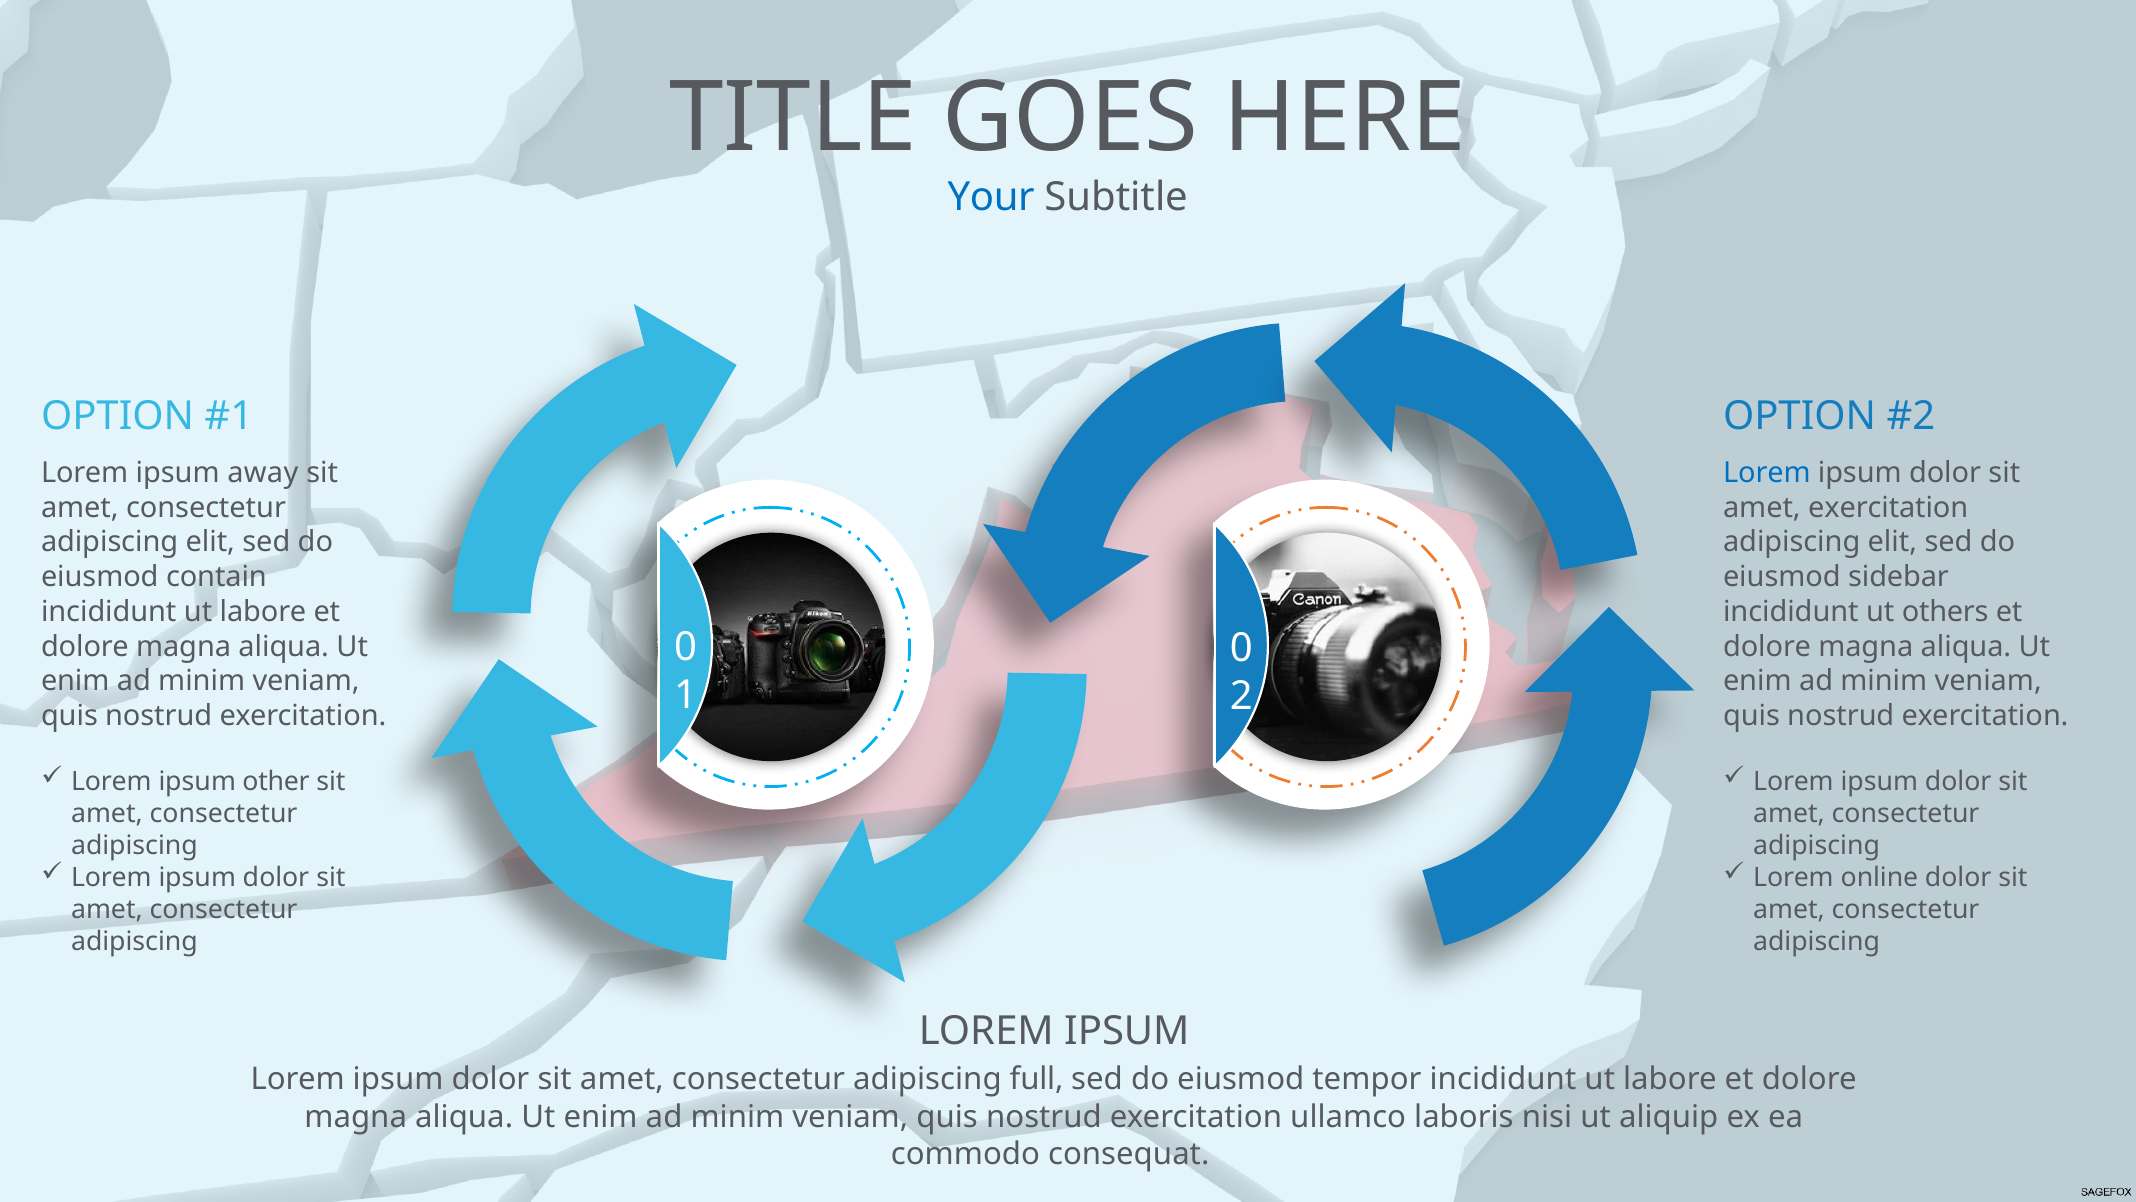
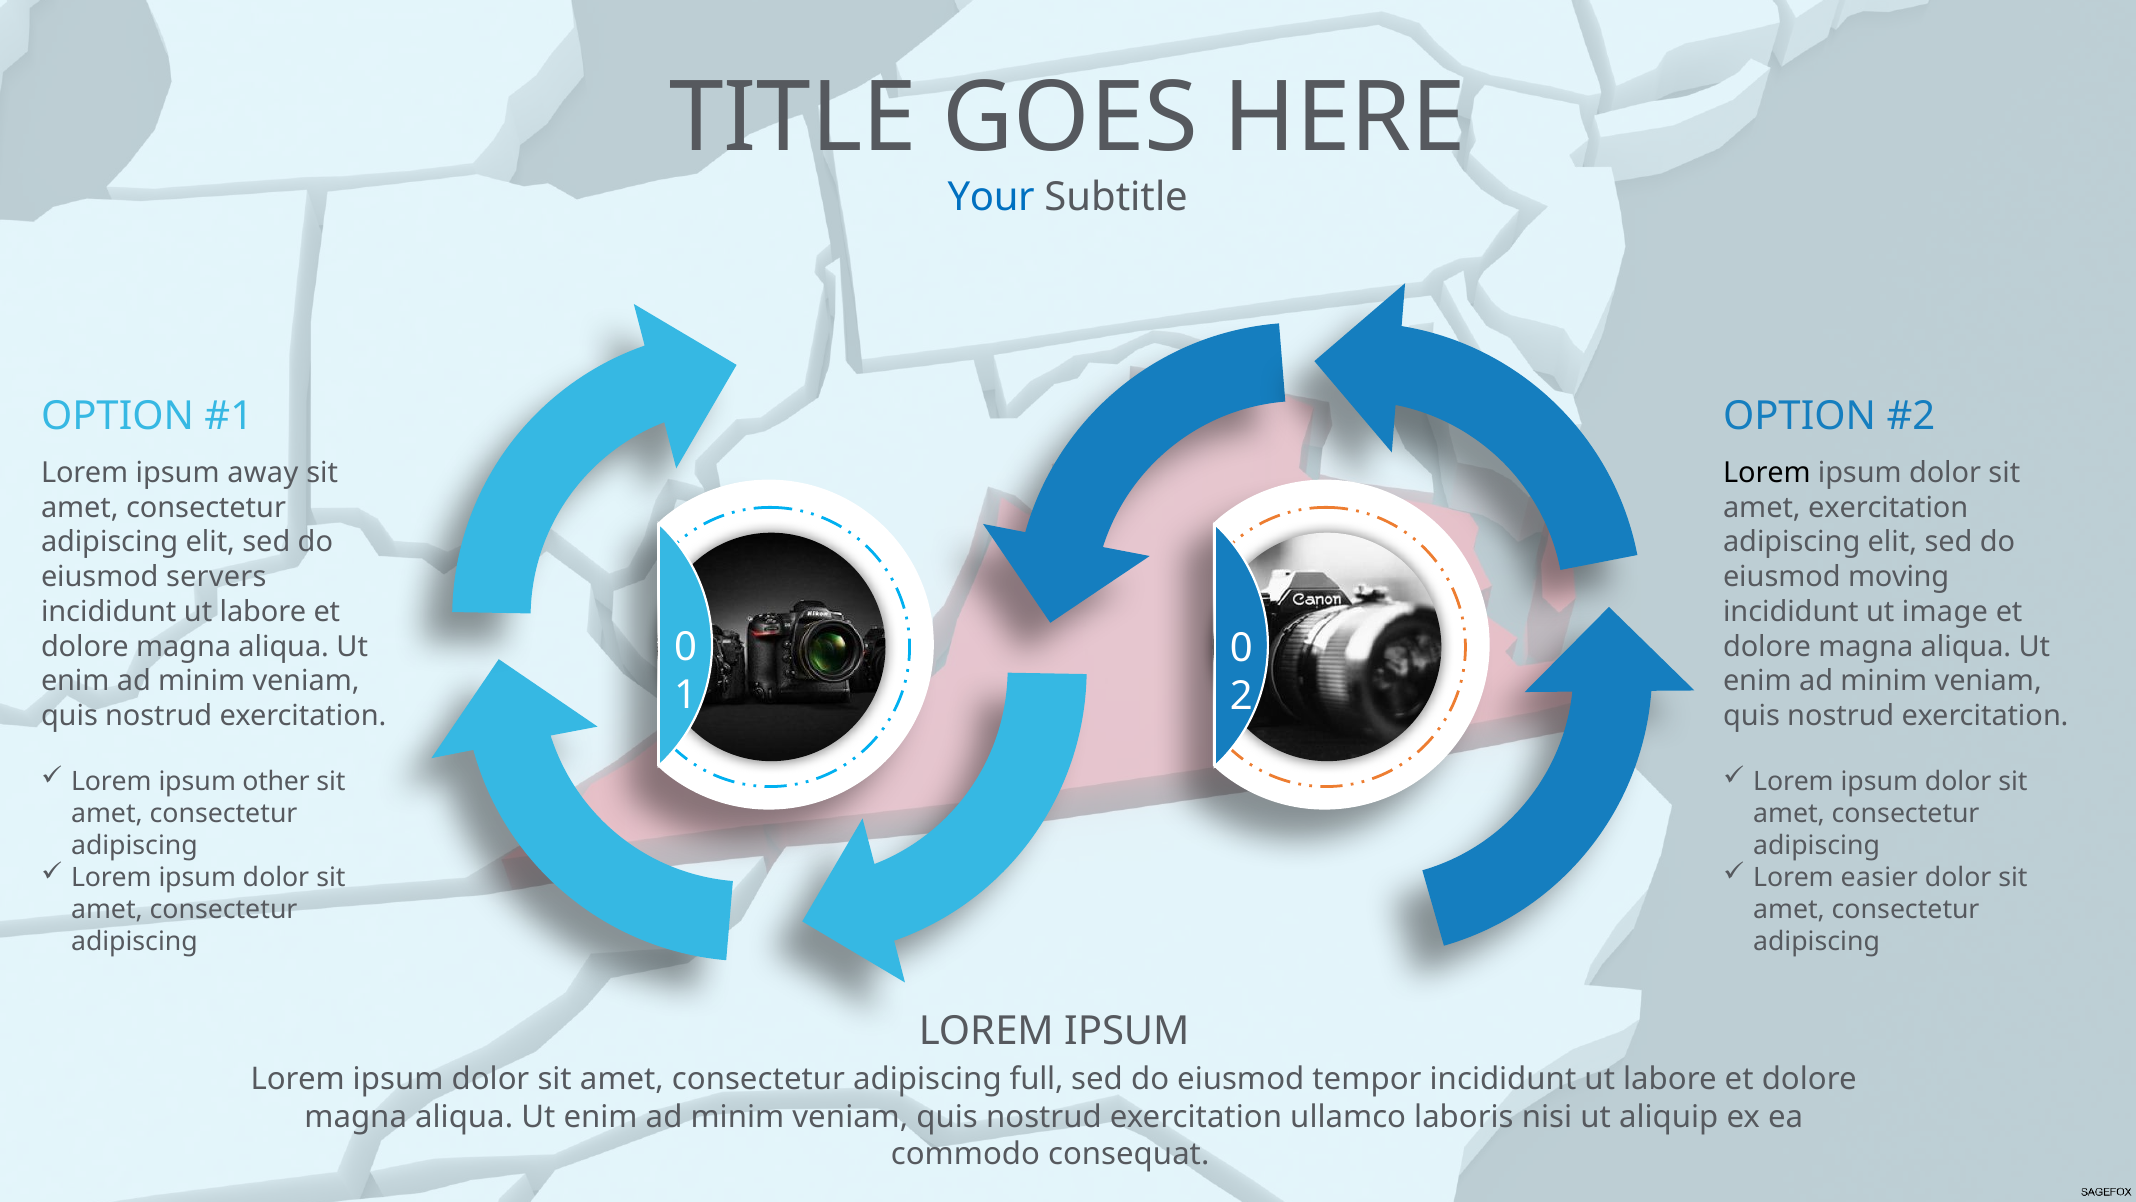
Lorem at (1767, 473) colour: blue -> black
contain: contain -> servers
sidebar: sidebar -> moving
others: others -> image
online: online -> easier
